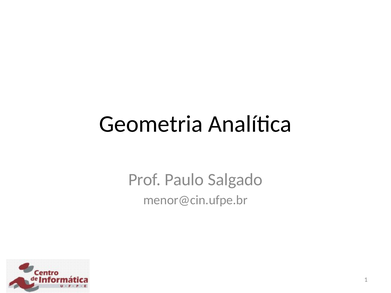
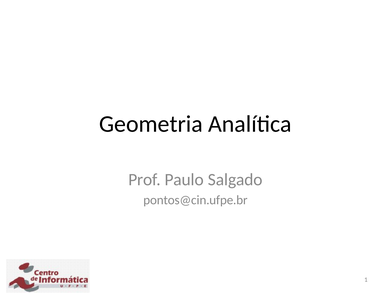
menor@cin.ufpe.br: menor@cin.ufpe.br -> pontos@cin.ufpe.br
